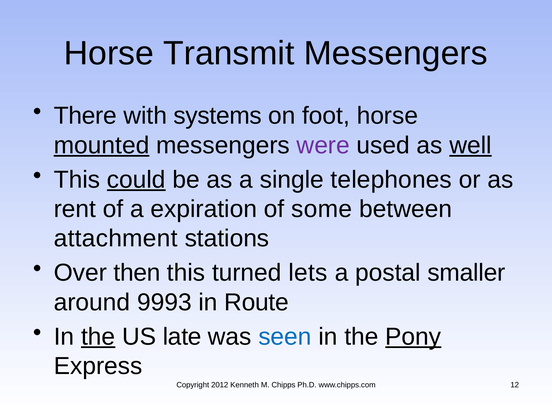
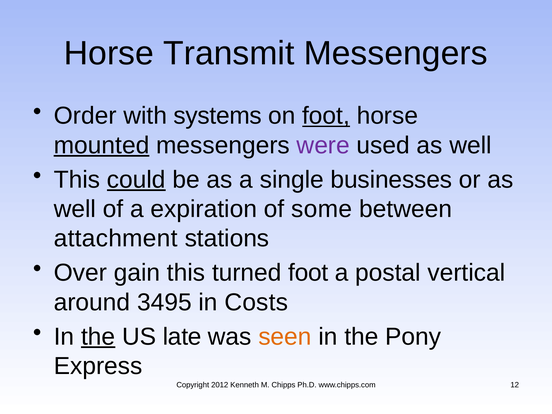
There: There -> Order
foot at (326, 116) underline: none -> present
well at (471, 145) underline: present -> none
telephones: telephones -> businesses
rent at (75, 209): rent -> well
then: then -> gain
turned lets: lets -> foot
smaller: smaller -> vertical
9993: 9993 -> 3495
Route: Route -> Costs
seen colour: blue -> orange
Pony underline: present -> none
